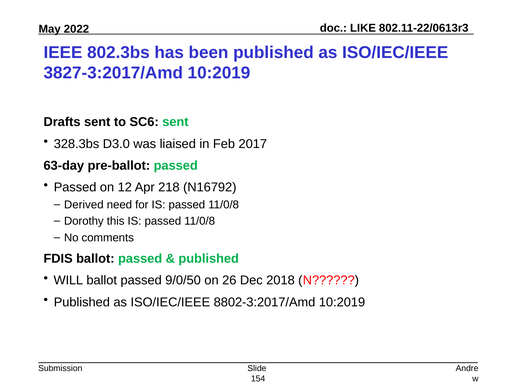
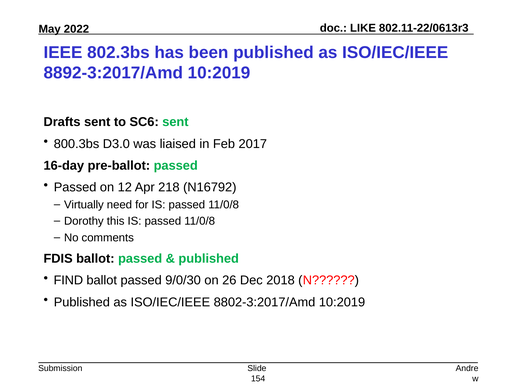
3827-3:2017/Amd: 3827-3:2017/Amd -> 8892-3:2017/Amd
328.3bs: 328.3bs -> 800.3bs
63-day: 63-day -> 16-day
Derived: Derived -> Virtually
WILL: WILL -> FIND
9/0/50: 9/0/50 -> 9/0/30
